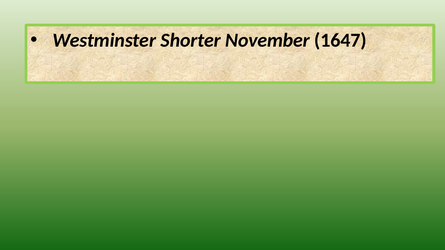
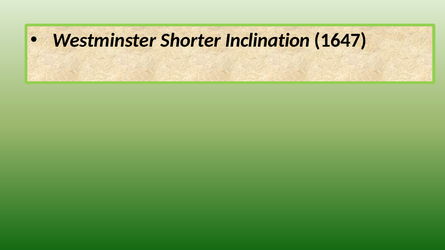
November: November -> Inclination
